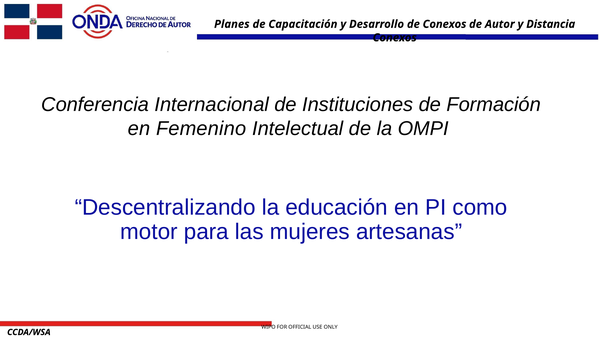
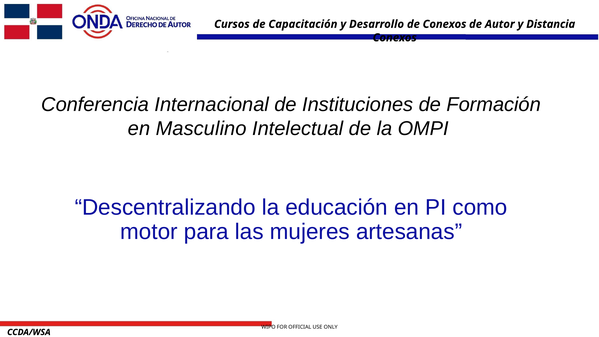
Planes: Planes -> Cursos
Femenino: Femenino -> Masculino
